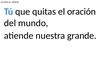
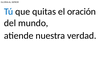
grande: grande -> verdad
